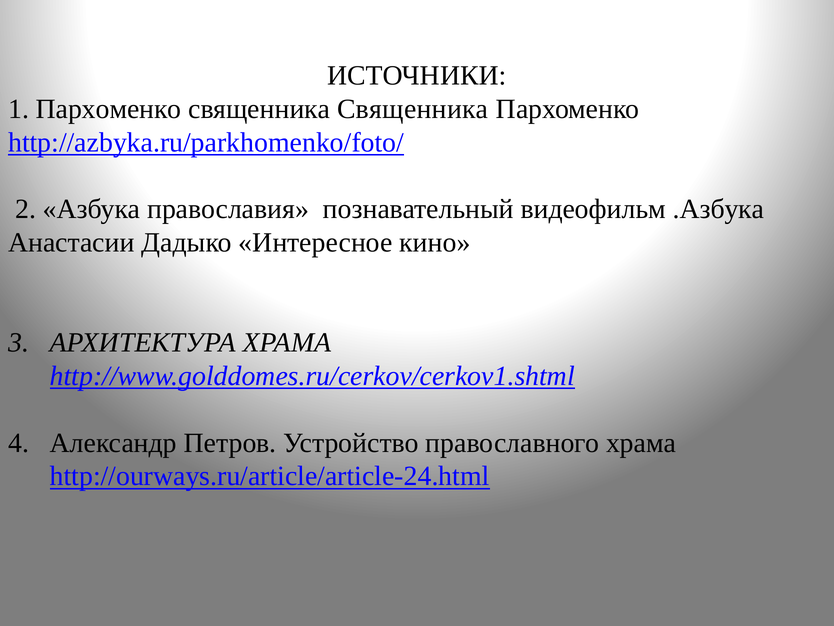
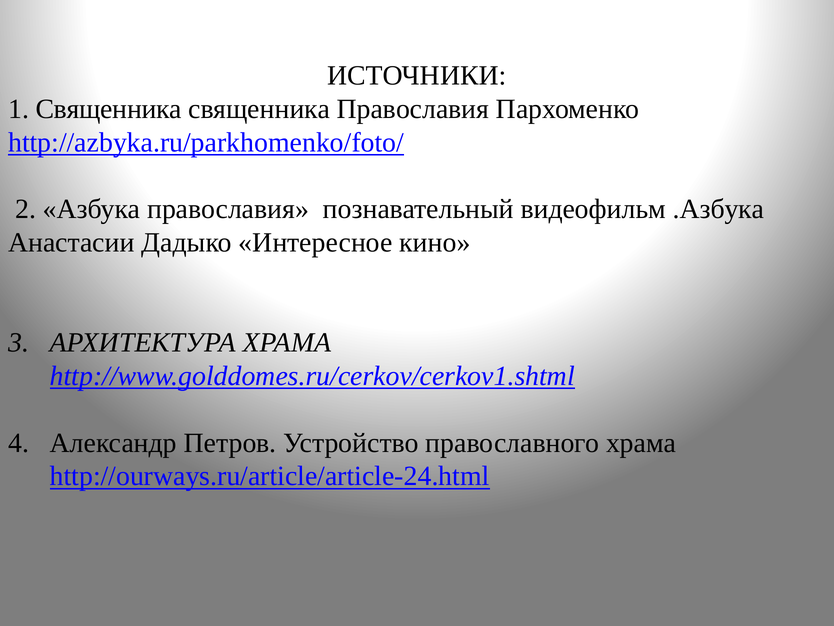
1 Пархоменко: Пархоменко -> Священника
священника Священника: Священника -> Православия
